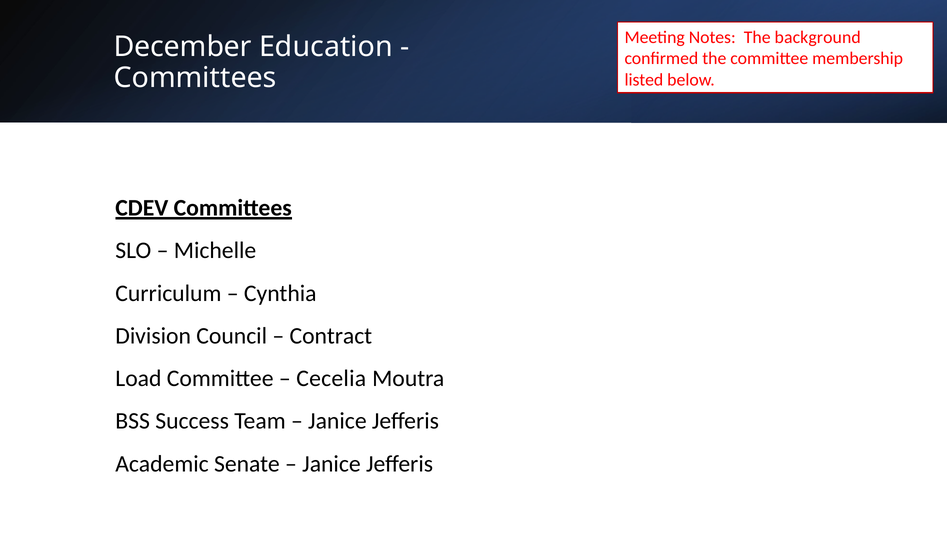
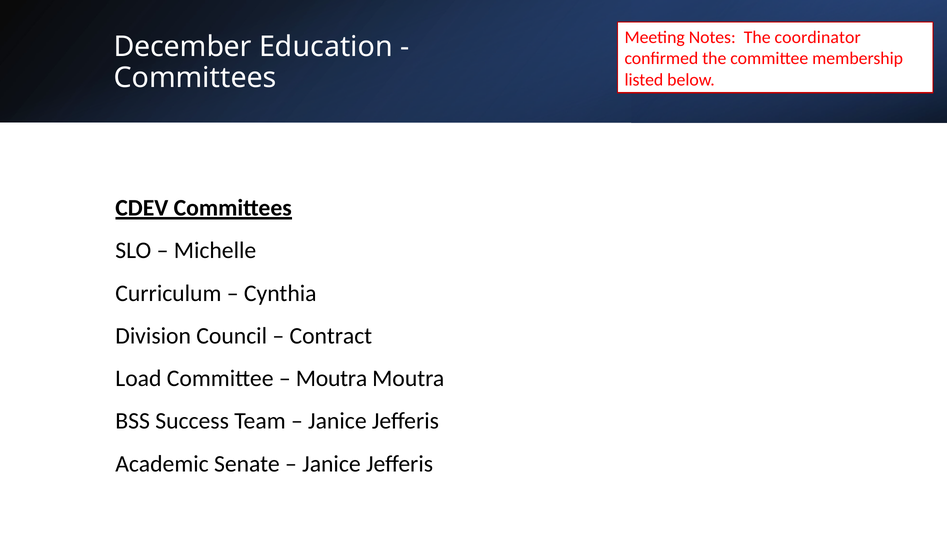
background: background -> coordinator
Cecelia at (331, 378): Cecelia -> Moutra
